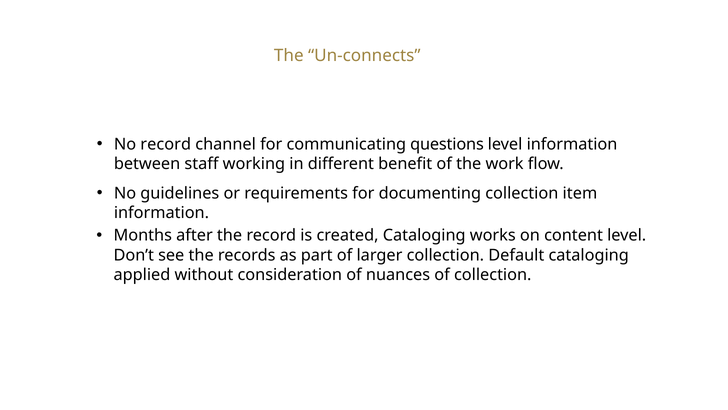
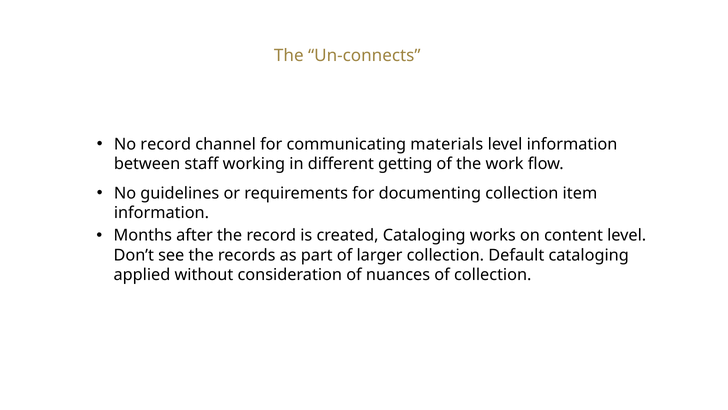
questions: questions -> materials
benefit: benefit -> getting
